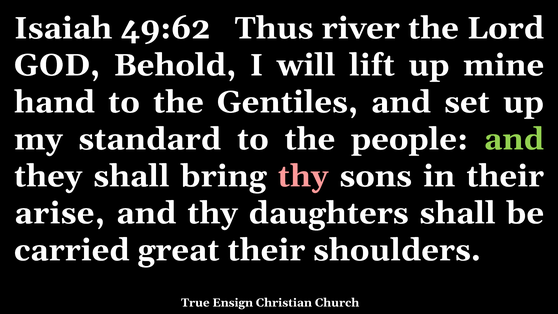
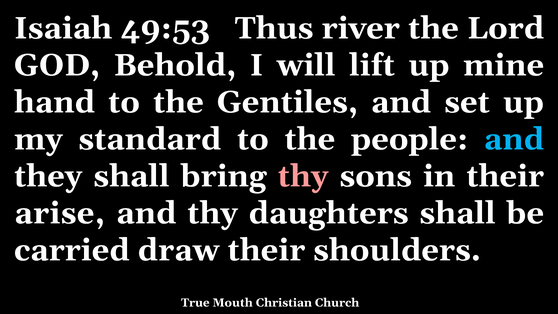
49:62: 49:62 -> 49:53
and at (514, 139) colour: light green -> light blue
great: great -> draw
Ensign: Ensign -> Mouth
